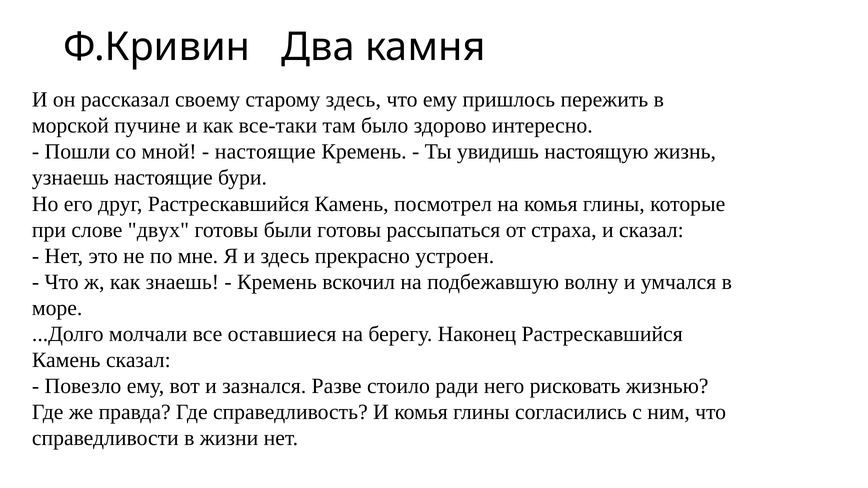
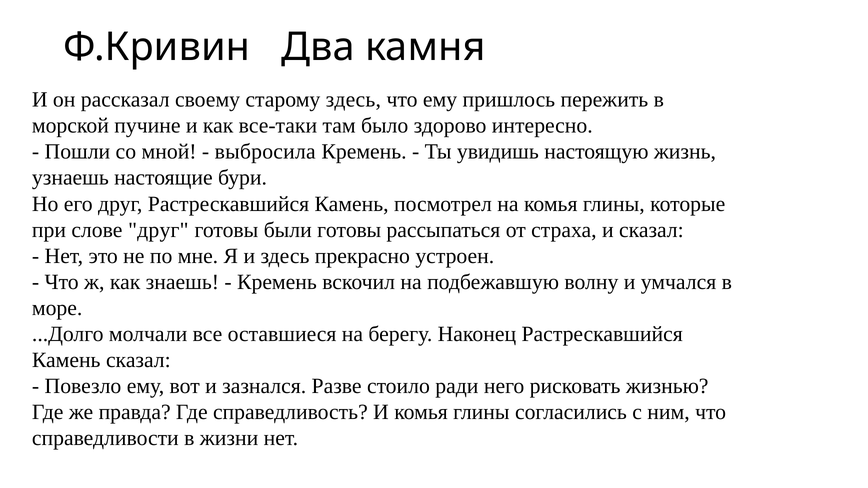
настоящие at (265, 152): настоящие -> выбросила
слове двух: двух -> друг
